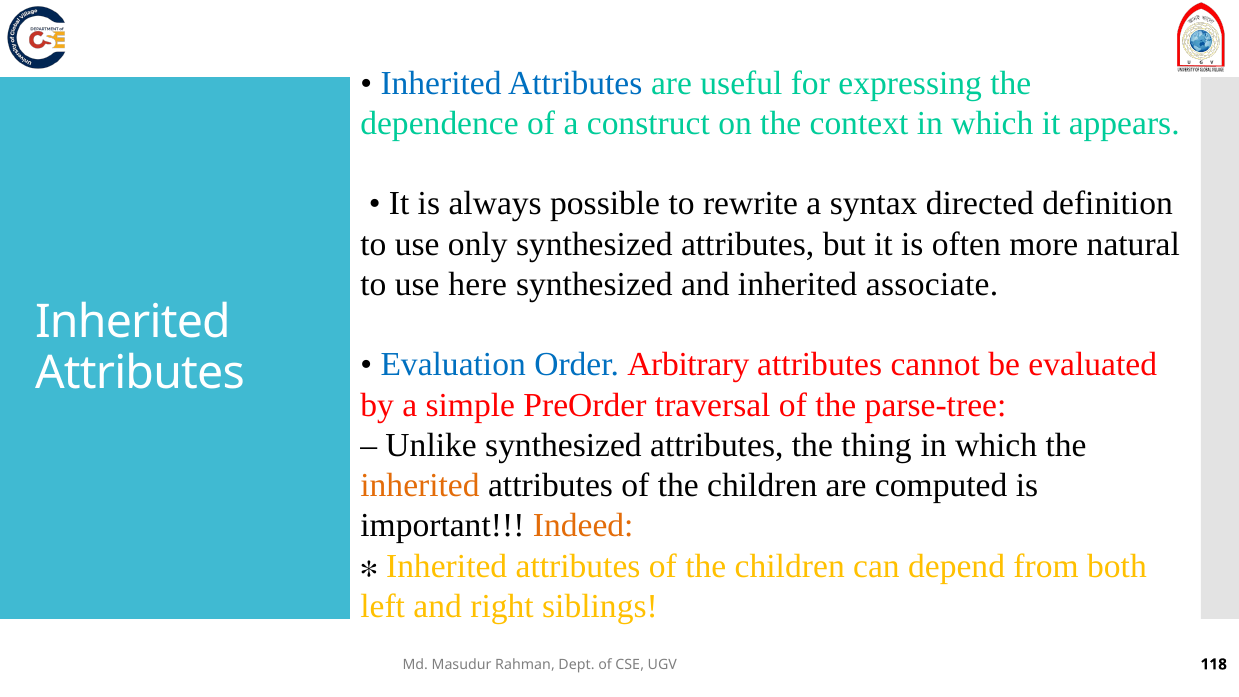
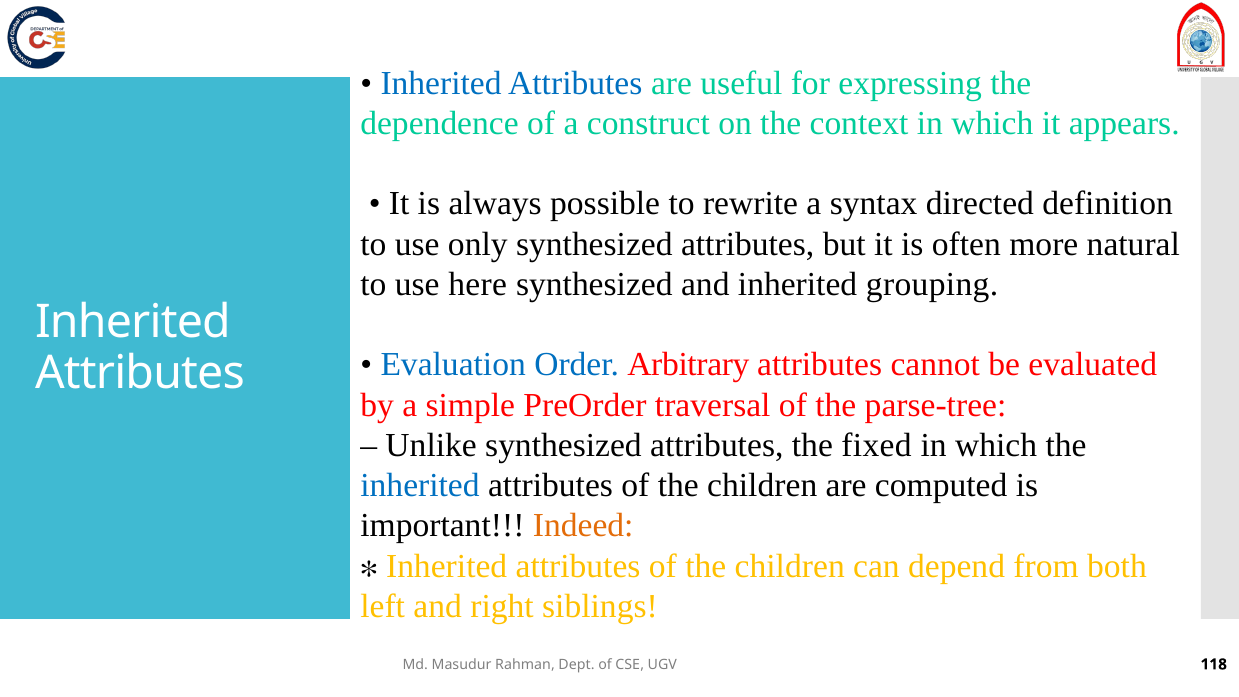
associate: associate -> grouping
thing: thing -> fixed
inherited at (420, 486) colour: orange -> blue
